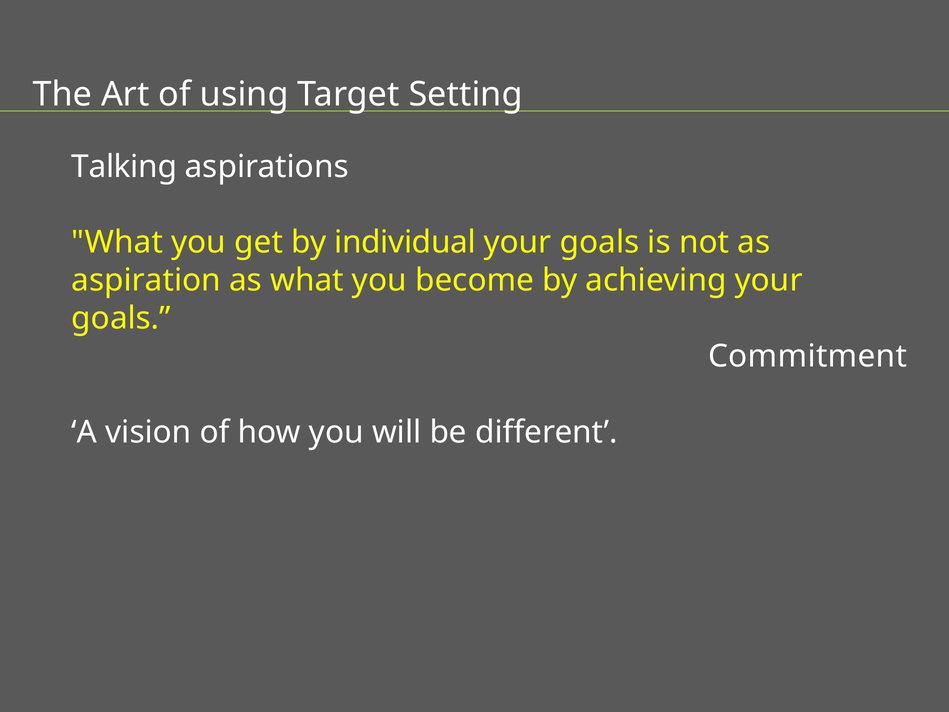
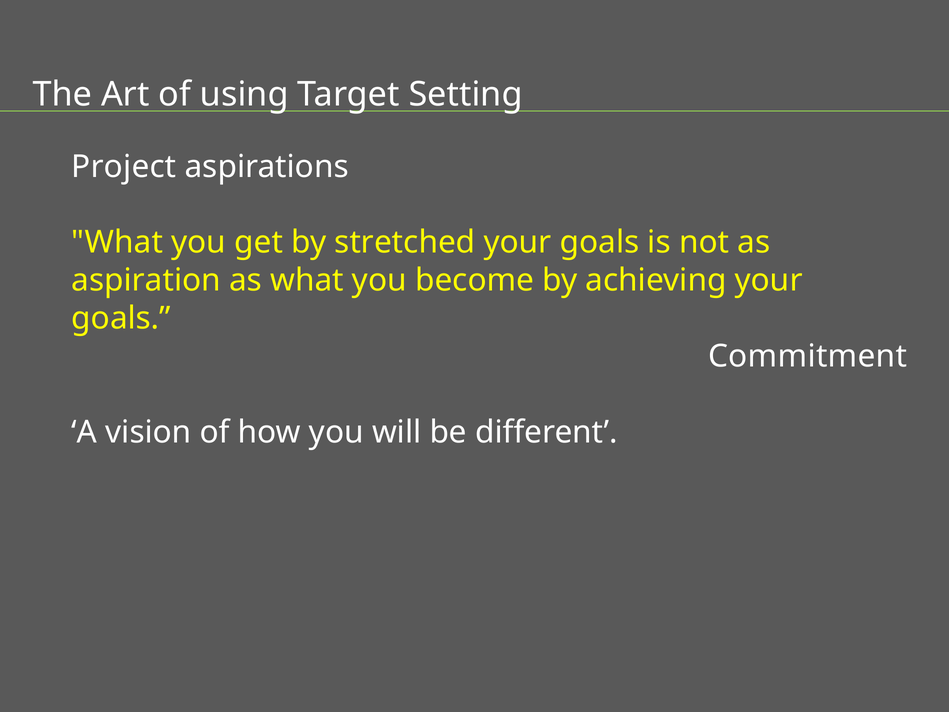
Talking: Talking -> Project
individual: individual -> stretched
